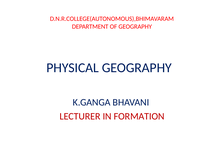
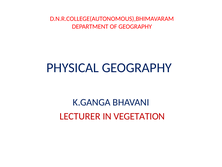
FORMATION: FORMATION -> VEGETATION
